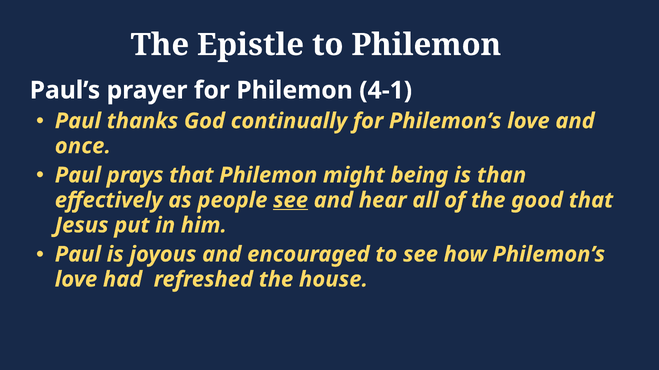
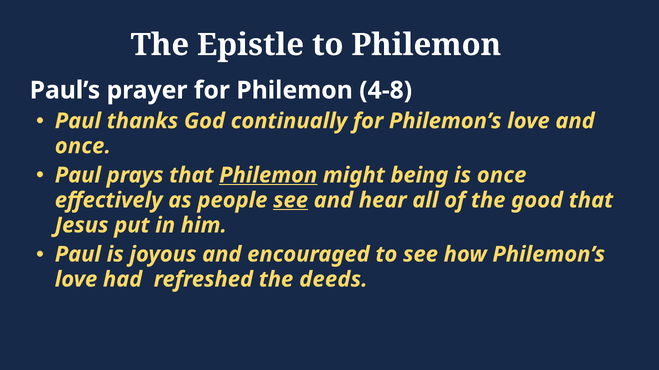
4-1: 4-1 -> 4-8
Philemon at (268, 175) underline: none -> present
is than: than -> once
house: house -> deeds
